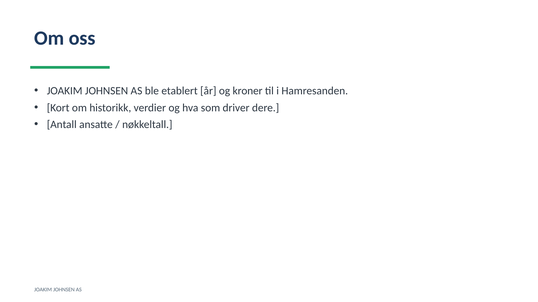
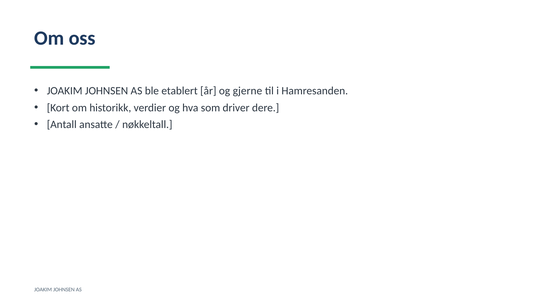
kroner: kroner -> gjerne
